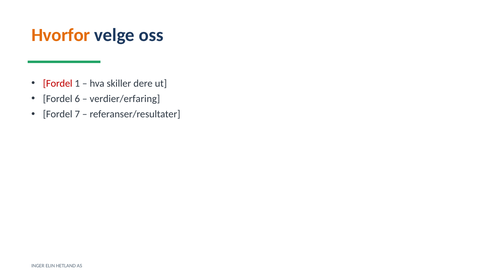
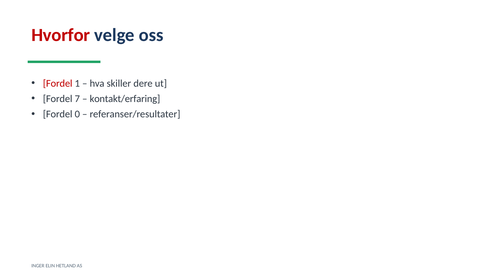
Hvorfor colour: orange -> red
6: 6 -> 7
verdier/erfaring: verdier/erfaring -> kontakt/erfaring
7: 7 -> 0
